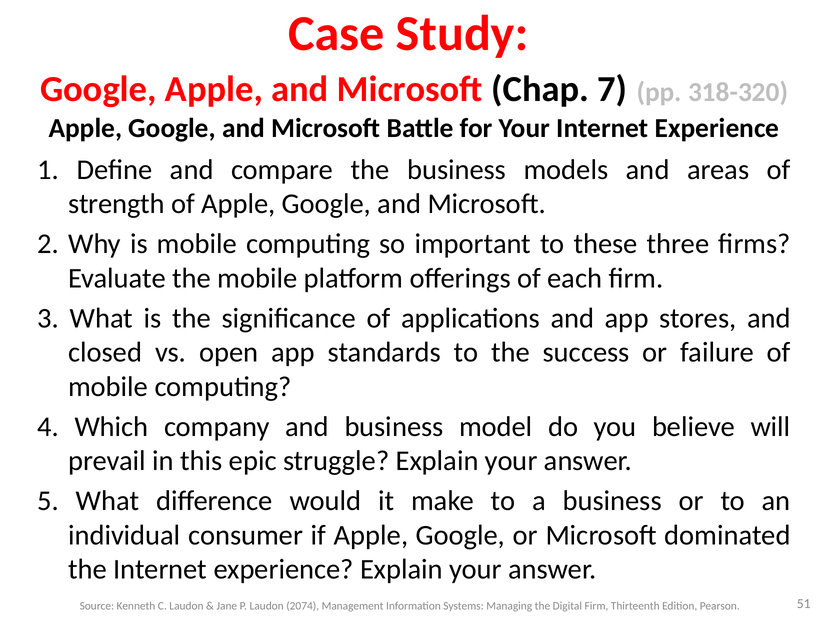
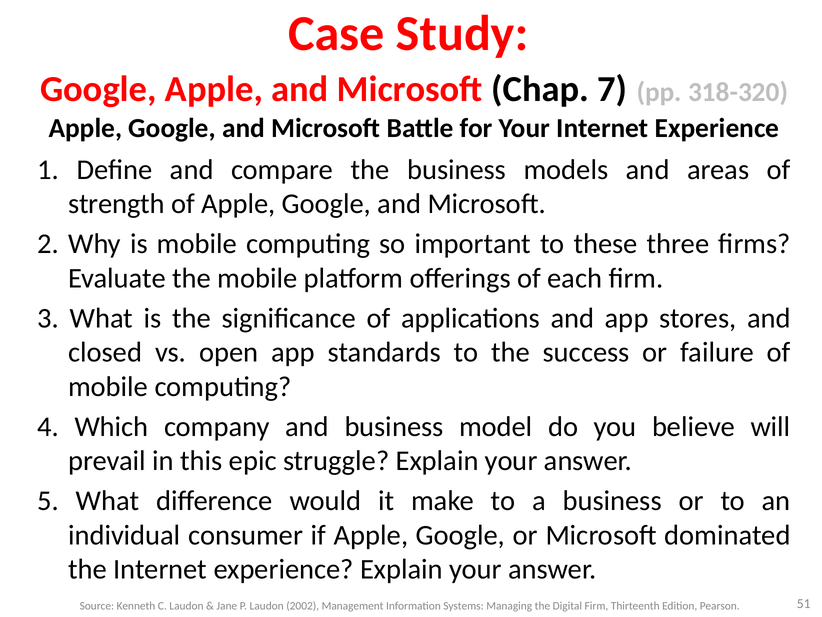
2074: 2074 -> 2002
